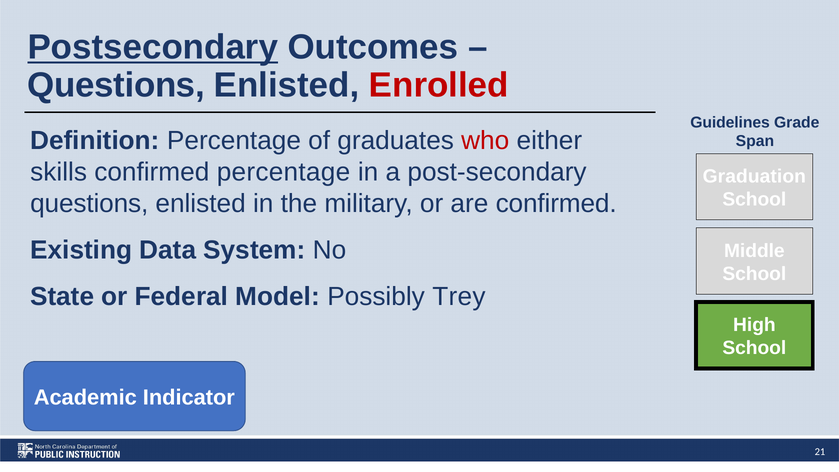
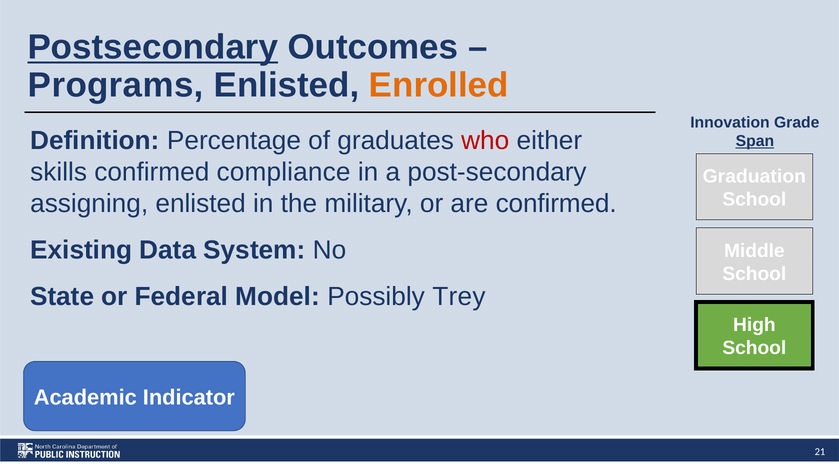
Questions at (116, 85): Questions -> Programs
Enrolled colour: red -> orange
Guidelines: Guidelines -> Innovation
Span underline: none -> present
confirmed percentage: percentage -> compliance
questions at (89, 204): questions -> assigning
